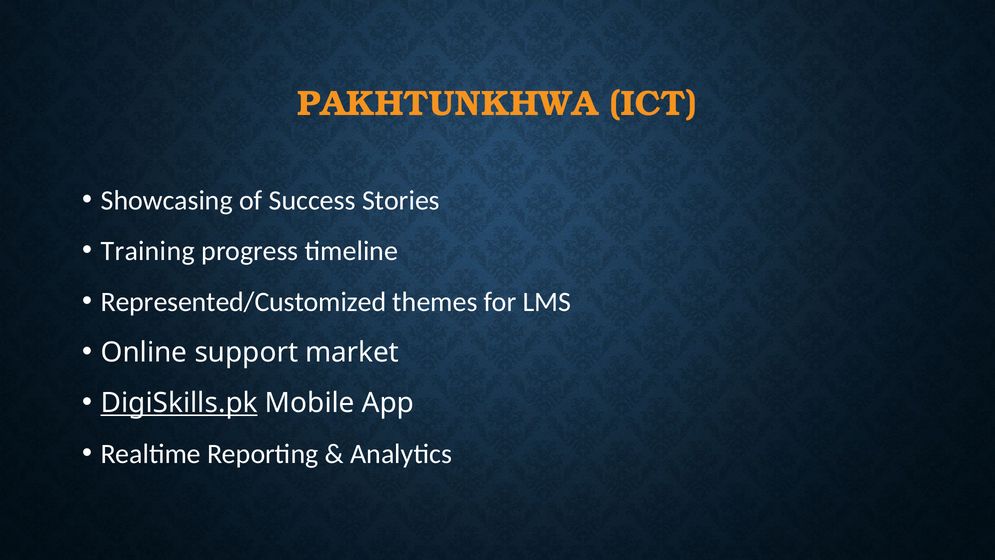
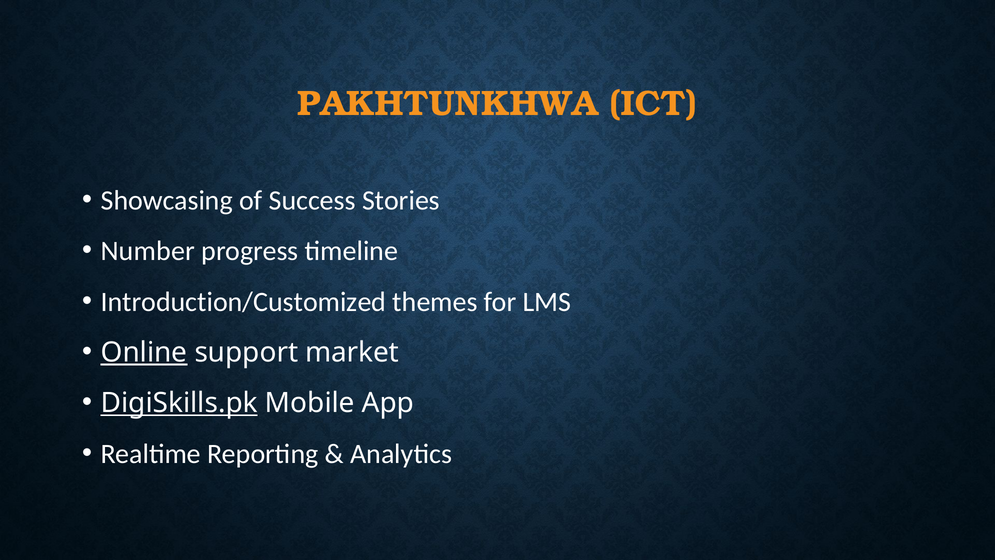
Training: Training -> Number
Represented/Customized: Represented/Customized -> Introduction/Customized
Online underline: none -> present
